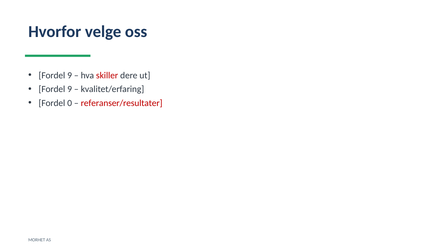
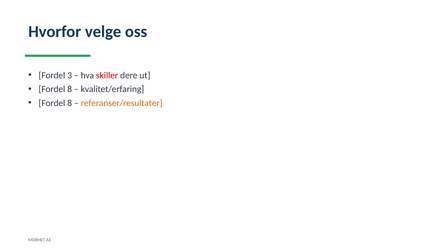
9 at (70, 75): 9 -> 3
9 at (70, 89): 9 -> 8
0 at (70, 103): 0 -> 8
referanser/resultater colour: red -> orange
